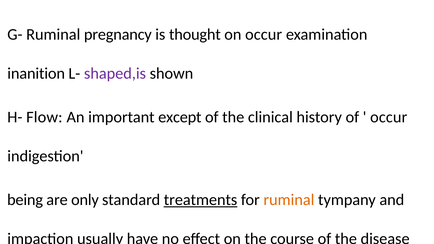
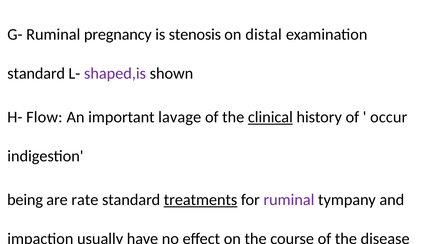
thought: thought -> stenosis
on occur: occur -> distal
inanition at (36, 74): inanition -> standard
except: except -> lavage
clinical underline: none -> present
only: only -> rate
ruminal at (289, 200) colour: orange -> purple
